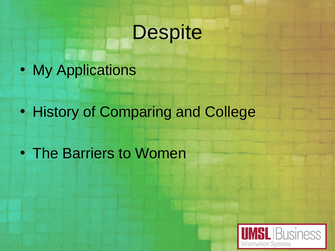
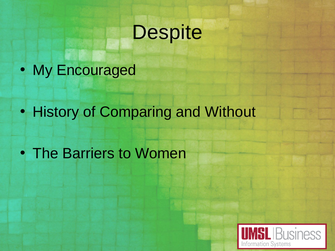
Applications: Applications -> Encouraged
College: College -> Without
